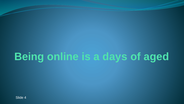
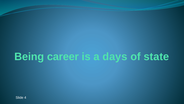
online: online -> career
aged: aged -> state
